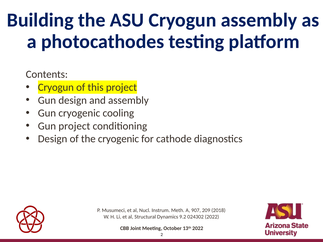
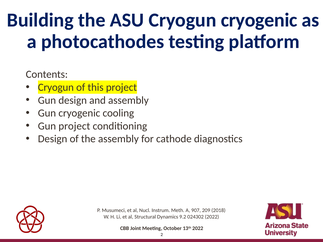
Cryogun assembly: assembly -> cryogenic
the cryogenic: cryogenic -> assembly
